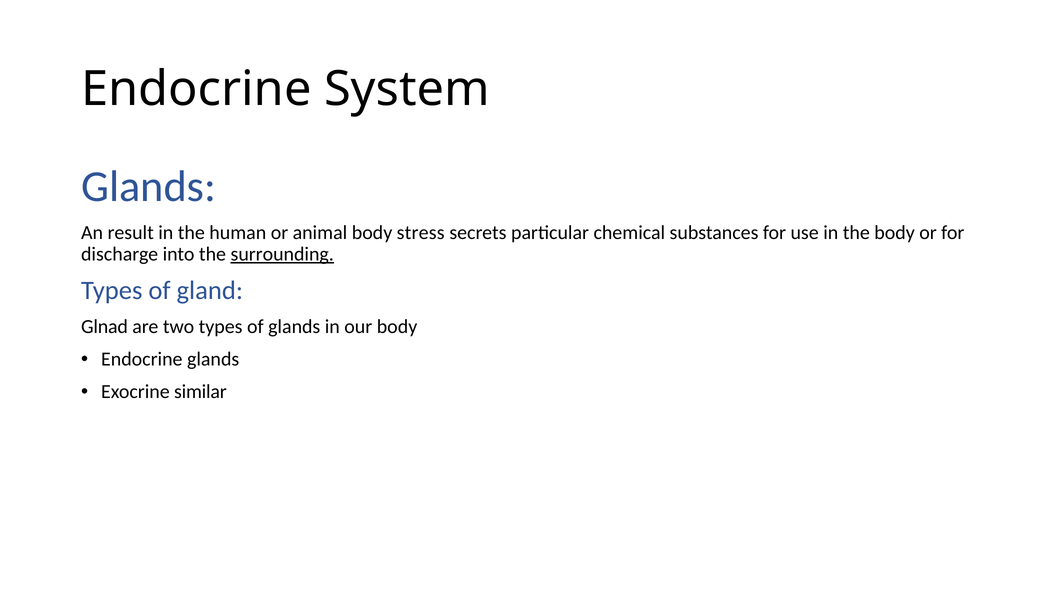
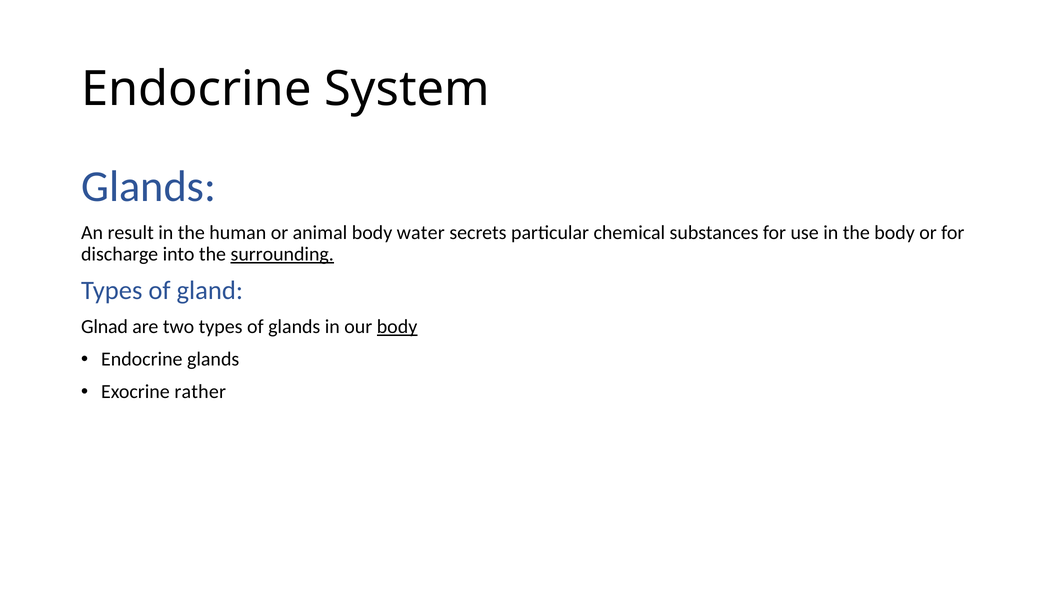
stress: stress -> water
body at (397, 327) underline: none -> present
similar: similar -> rather
